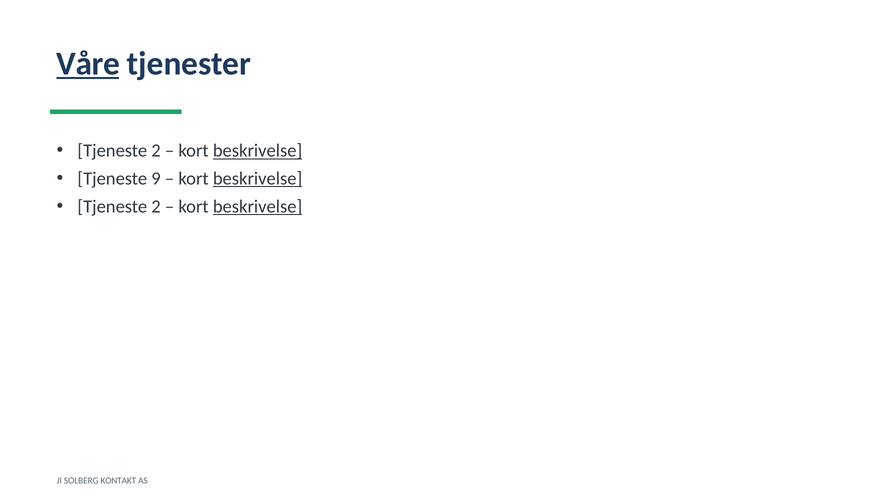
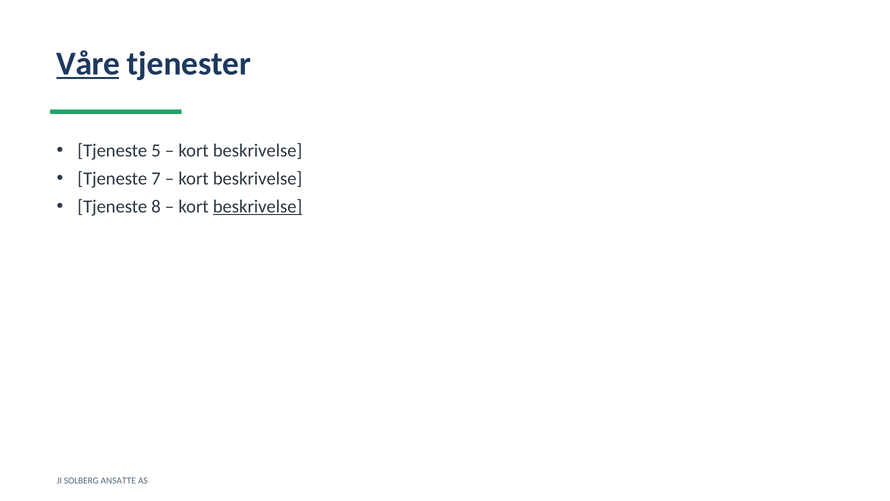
2 at (156, 151): 2 -> 5
beskrivelse at (258, 151) underline: present -> none
9: 9 -> 7
beskrivelse at (258, 179) underline: present -> none
2 at (156, 206): 2 -> 8
KONTAKT: KONTAKT -> ANSATTE
